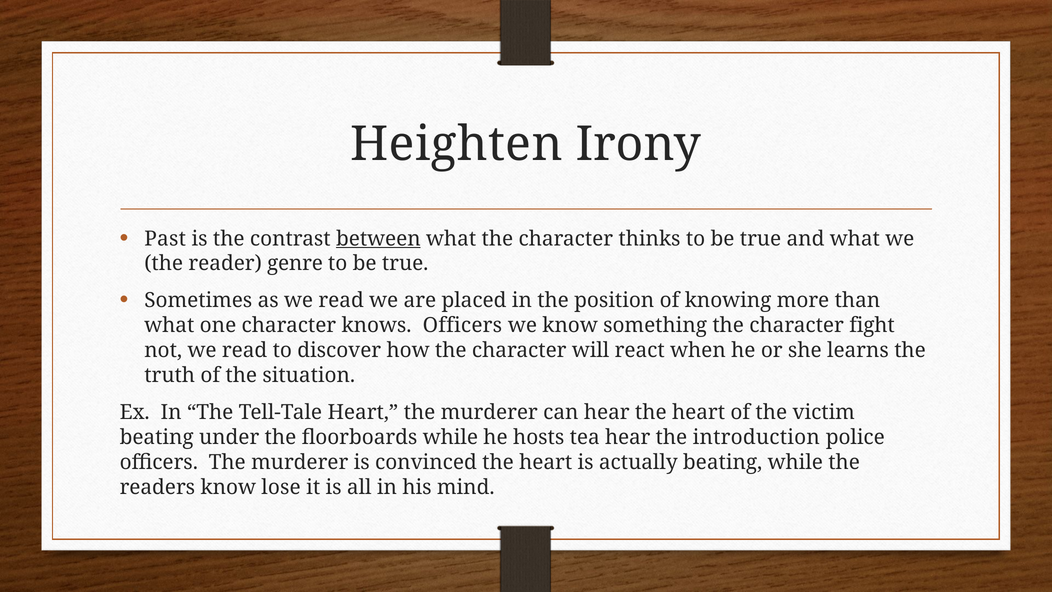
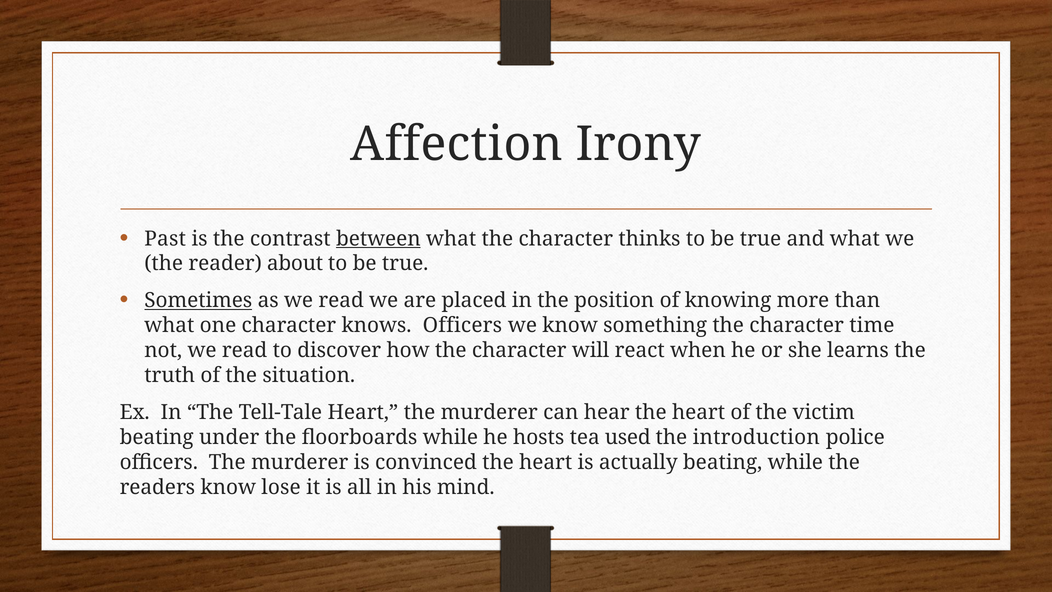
Heighten: Heighten -> Affection
genre: genre -> about
Sometimes underline: none -> present
fight: fight -> time
tea hear: hear -> used
